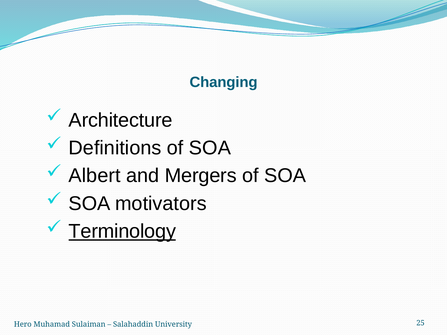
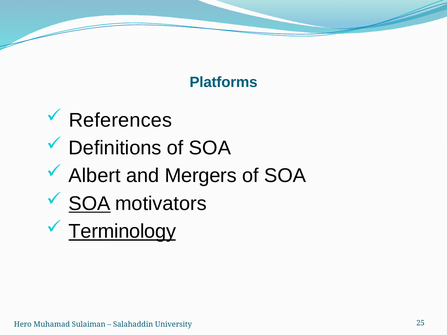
Changing: Changing -> Platforms
Architecture: Architecture -> References
SOA at (90, 204) underline: none -> present
